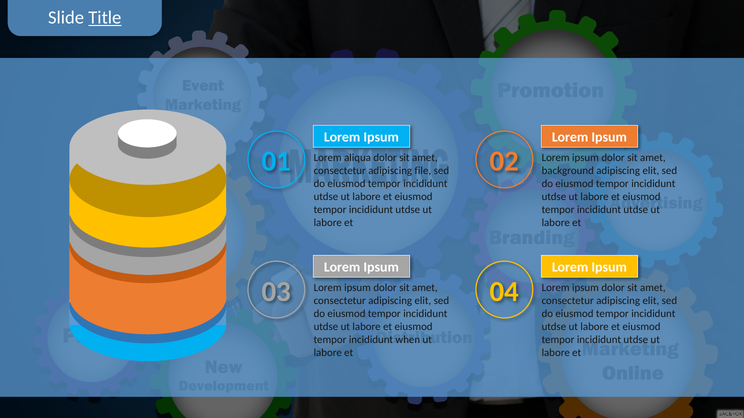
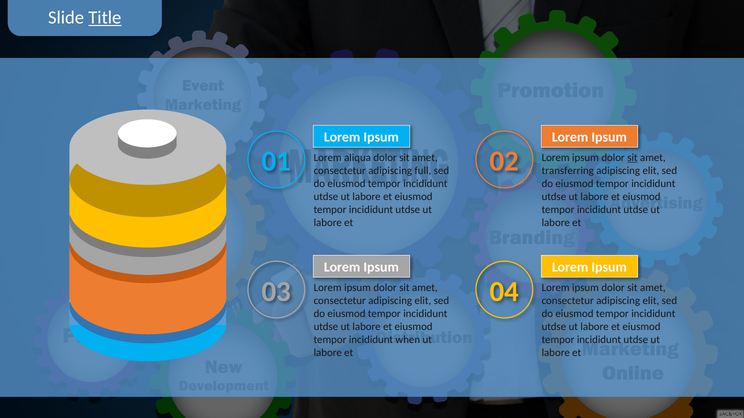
sit at (632, 158) underline: none -> present
file: file -> full
background: background -> transferring
